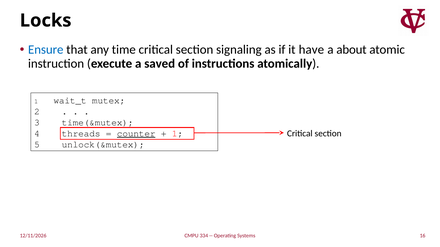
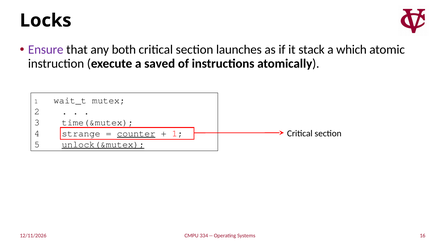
Ensure colour: blue -> purple
time: time -> both
signaling: signaling -> launches
have: have -> stack
about: about -> which
threads: threads -> strange
unlock(&mutex underline: none -> present
